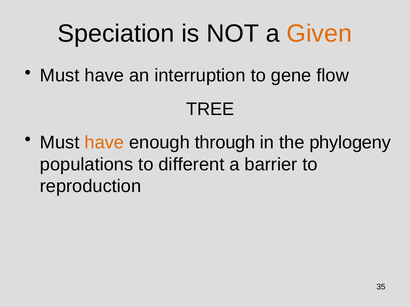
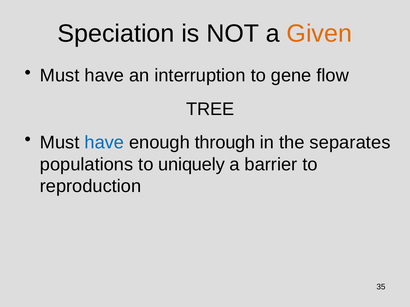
have at (104, 143) colour: orange -> blue
phylogeny: phylogeny -> separates
different: different -> uniquely
